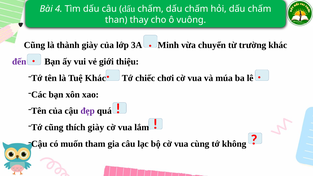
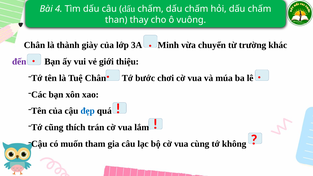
Cũng at (34, 45): Cũng -> Chân
Tuệ Khác: Khác -> Chân
chiếc: chiếc -> bước
đẹp colour: purple -> blue
thích giày: giày -> trán
